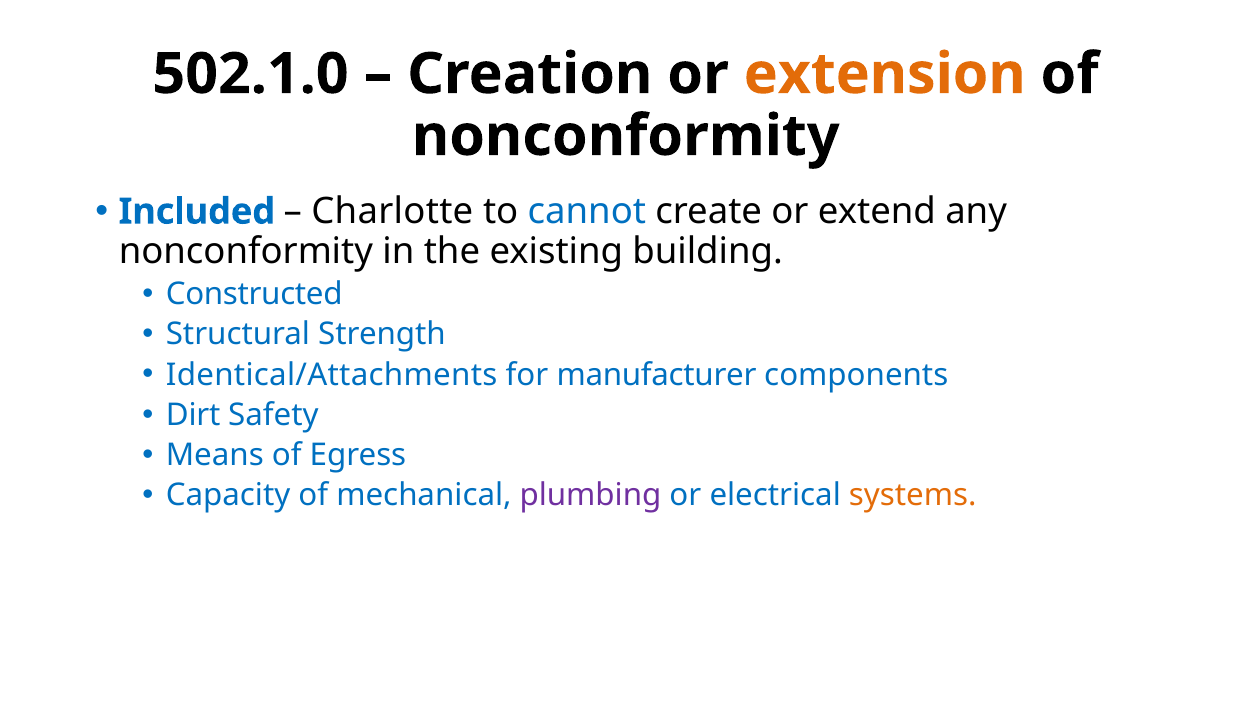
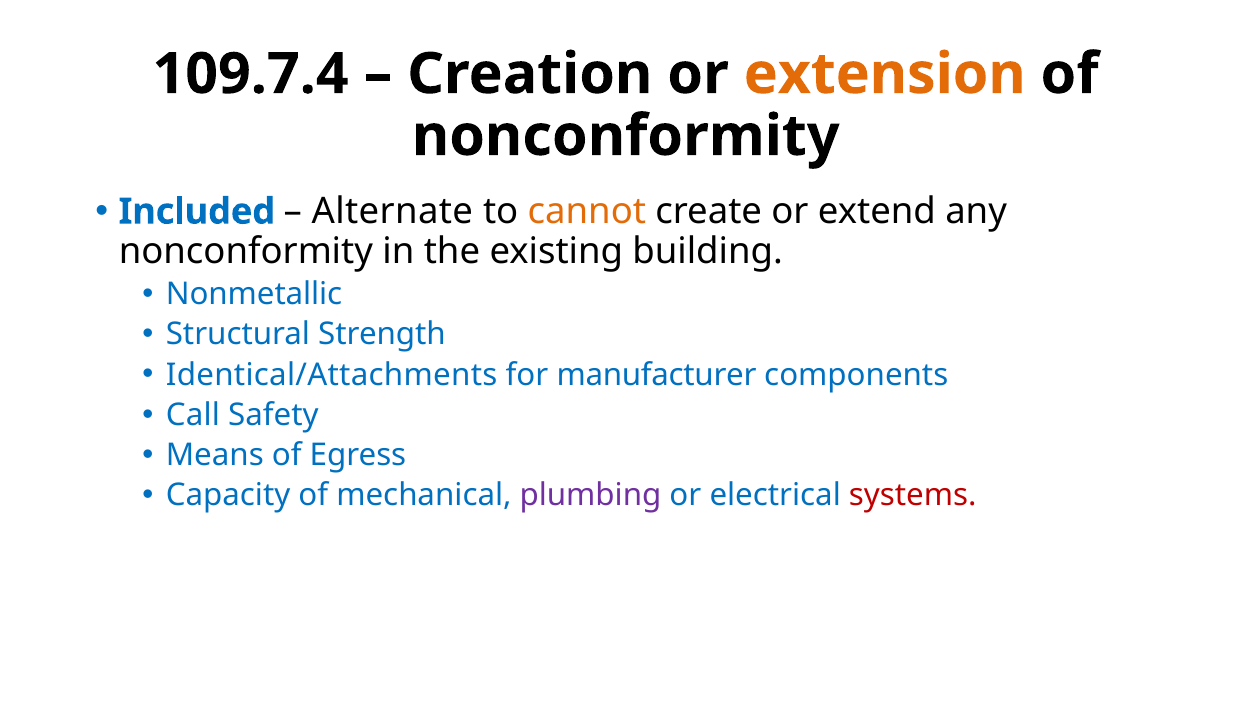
502.1.0: 502.1.0 -> 109.7.4
Charlotte: Charlotte -> Alternate
cannot colour: blue -> orange
Constructed: Constructed -> Nonmetallic
Dirt: Dirt -> Call
systems colour: orange -> red
